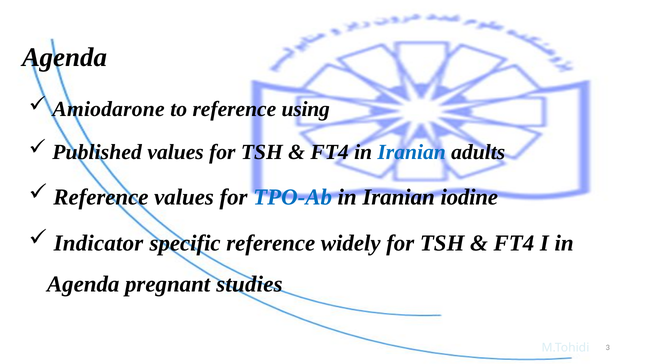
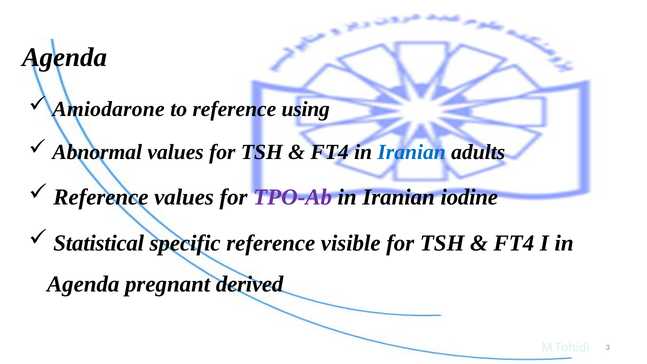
Published: Published -> Abnormal
TPO-Ab colour: blue -> purple
Indicator: Indicator -> Statistical
widely: widely -> visible
studies: studies -> derived
